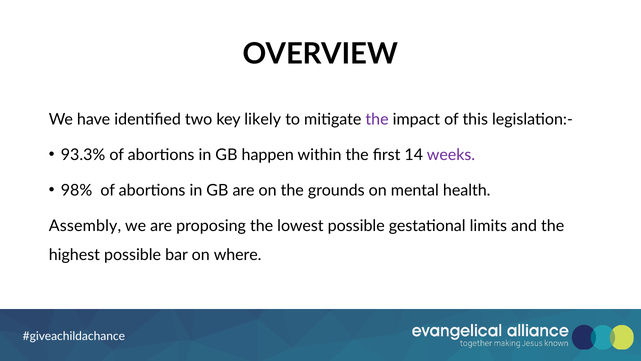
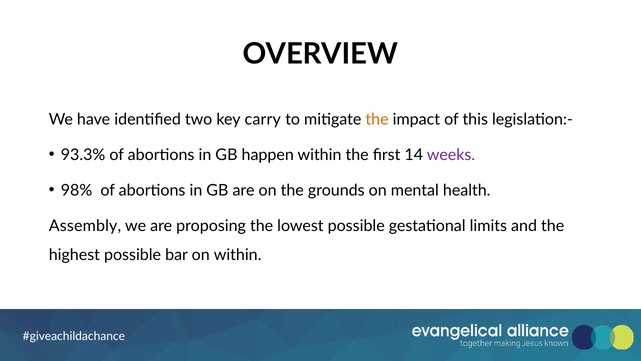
likely: likely -> carry
the at (377, 119) colour: purple -> orange
on where: where -> within
